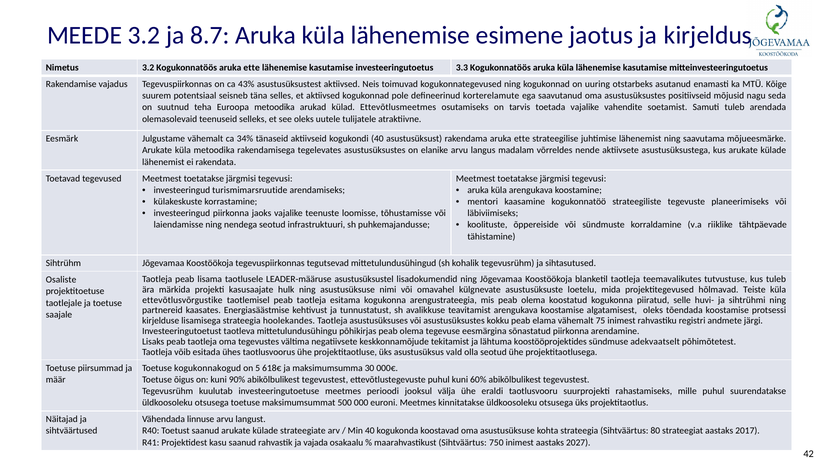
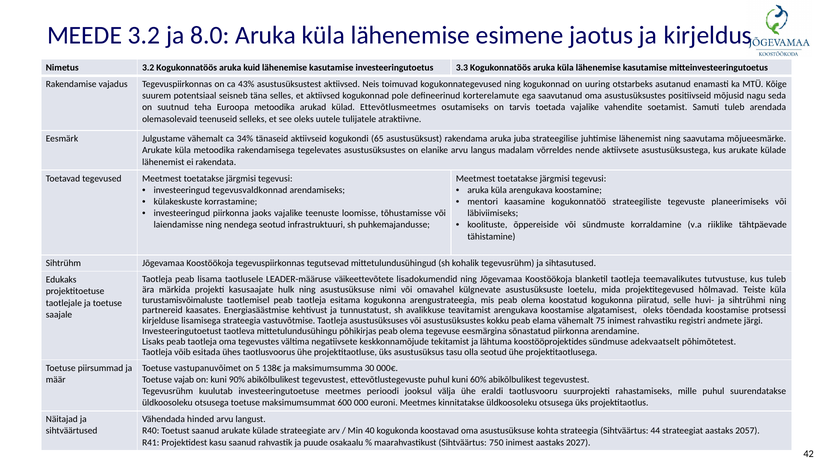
8.7: 8.7 -> 8.0
Kogukonnatöös aruka ette: ette -> kuid
kogukondi 40: 40 -> 65
rakendama aruka ette: ette -> juba
turismimarsruutide: turismimarsruutide -> tegevusvaldkonnad
asustusüksustel: asustusüksustel -> väikeettevõtete
Osaliste: Osaliste -> Edukaks
ettevõtlusvõrgustike: ettevõtlusvõrgustike -> turustamisvõimaluste
hoolekandes: hoolekandes -> vastuvõtmise
vald: vald -> tasu
kogukonnakogud: kogukonnakogud -> vastupanuvõimet
618€: 618€ -> 138€
õigus: õigus -> vajab
500: 500 -> 600
linnuse: linnuse -> hinded
80: 80 -> 44
2017: 2017 -> 2057
vajada: vajada -> puude
